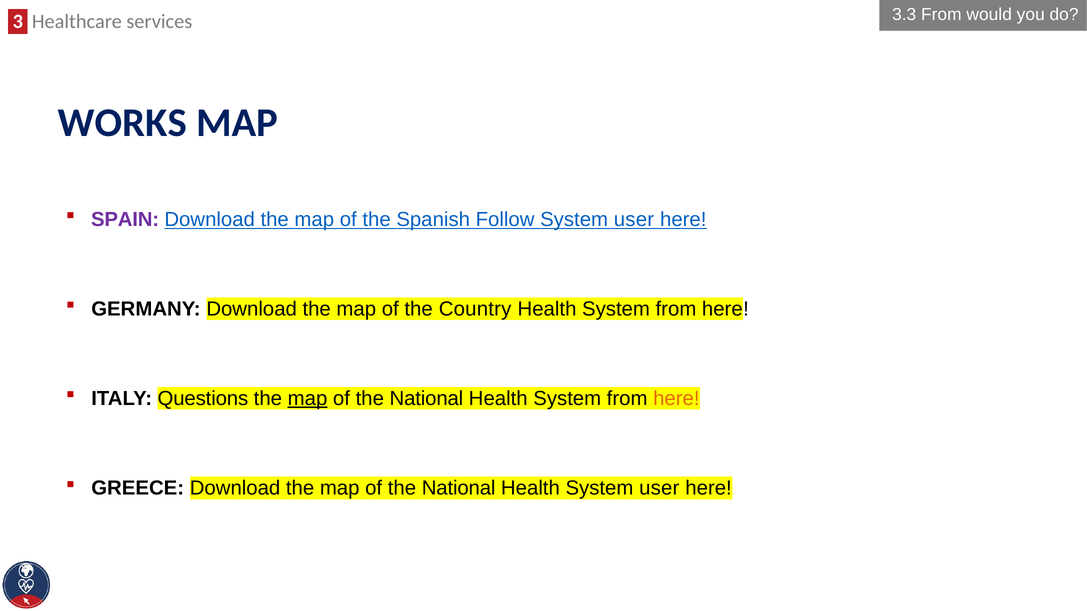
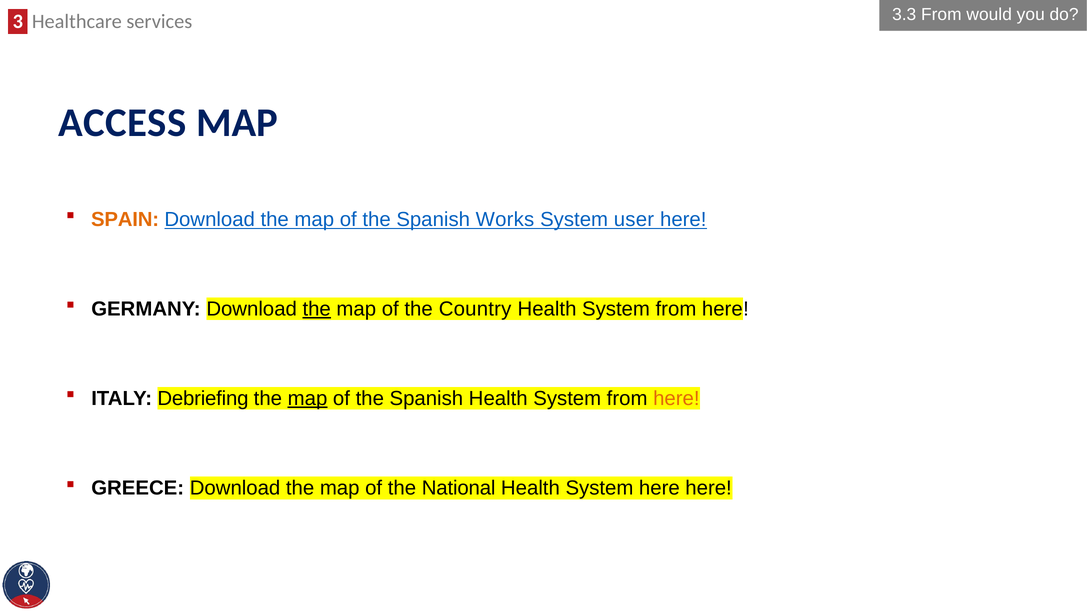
WORKS: WORKS -> ACCESS
SPAIN colour: purple -> orange
Follow: Follow -> Works
the at (317, 309) underline: none -> present
Questions: Questions -> Debriefing
National at (426, 399): National -> Spanish
Health System user: user -> here
